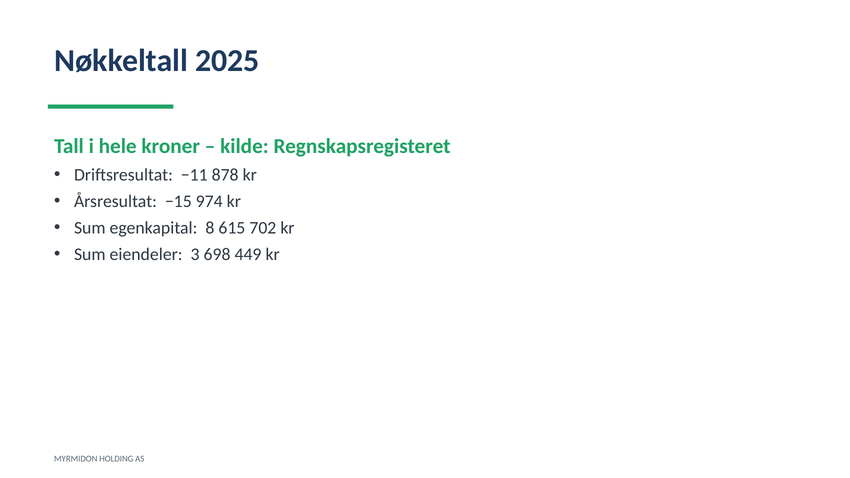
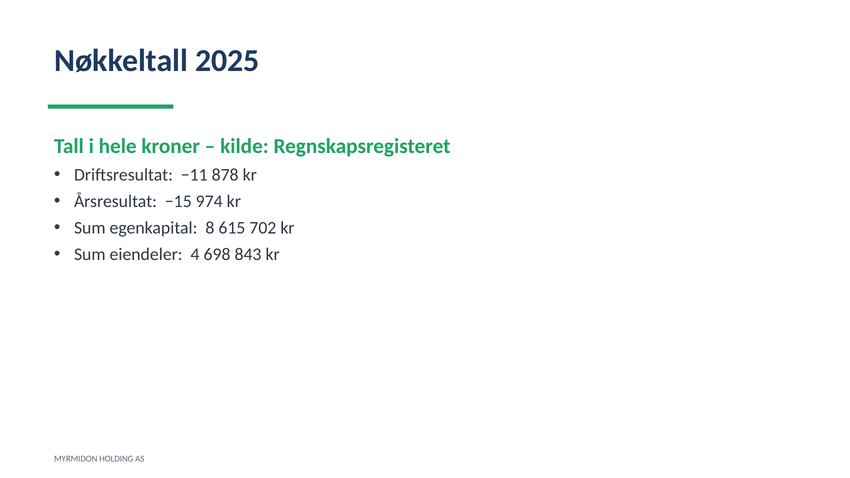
3: 3 -> 4
449: 449 -> 843
